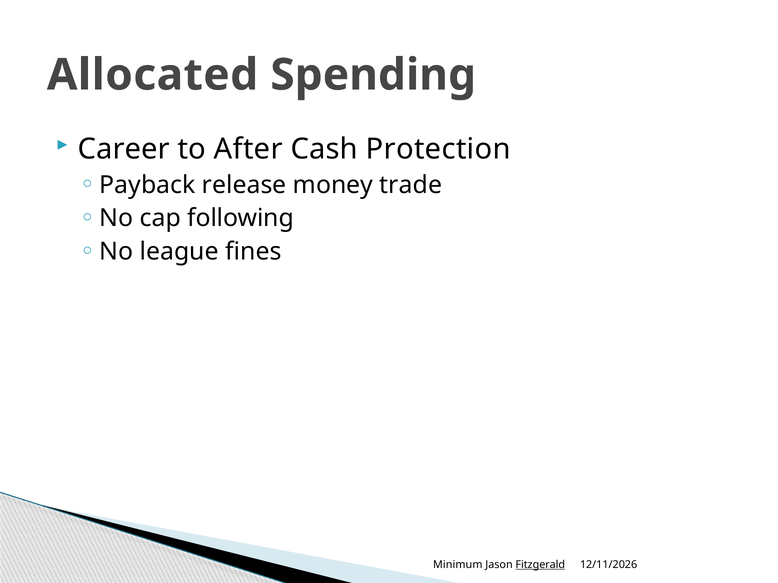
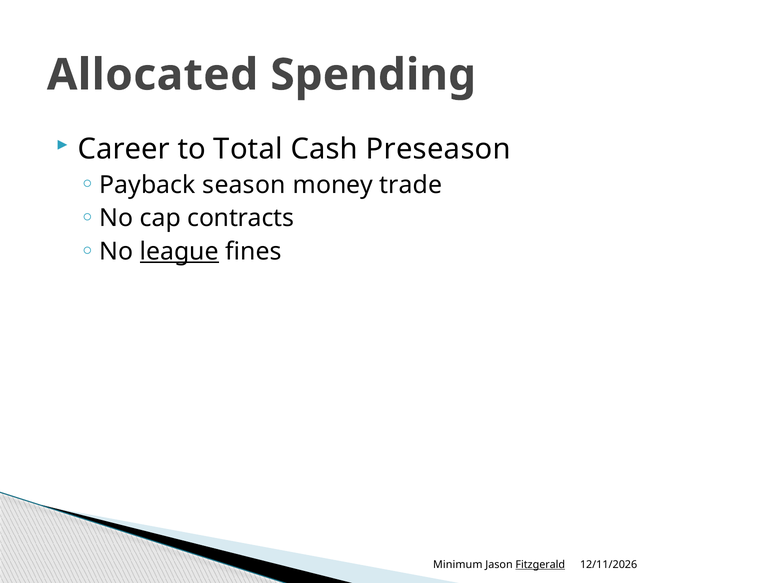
After: After -> Total
Protection: Protection -> Preseason
release: release -> season
following: following -> contracts
league underline: none -> present
